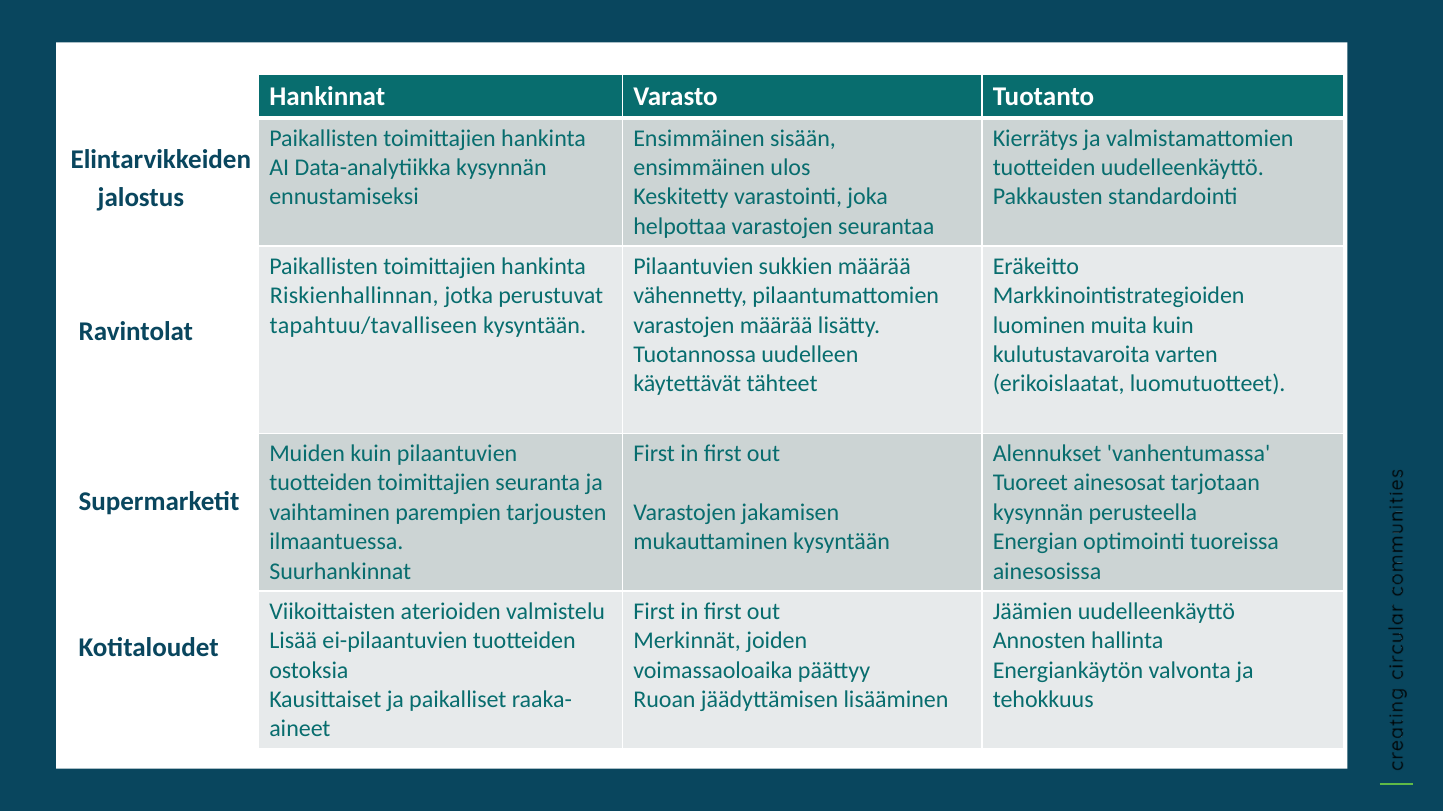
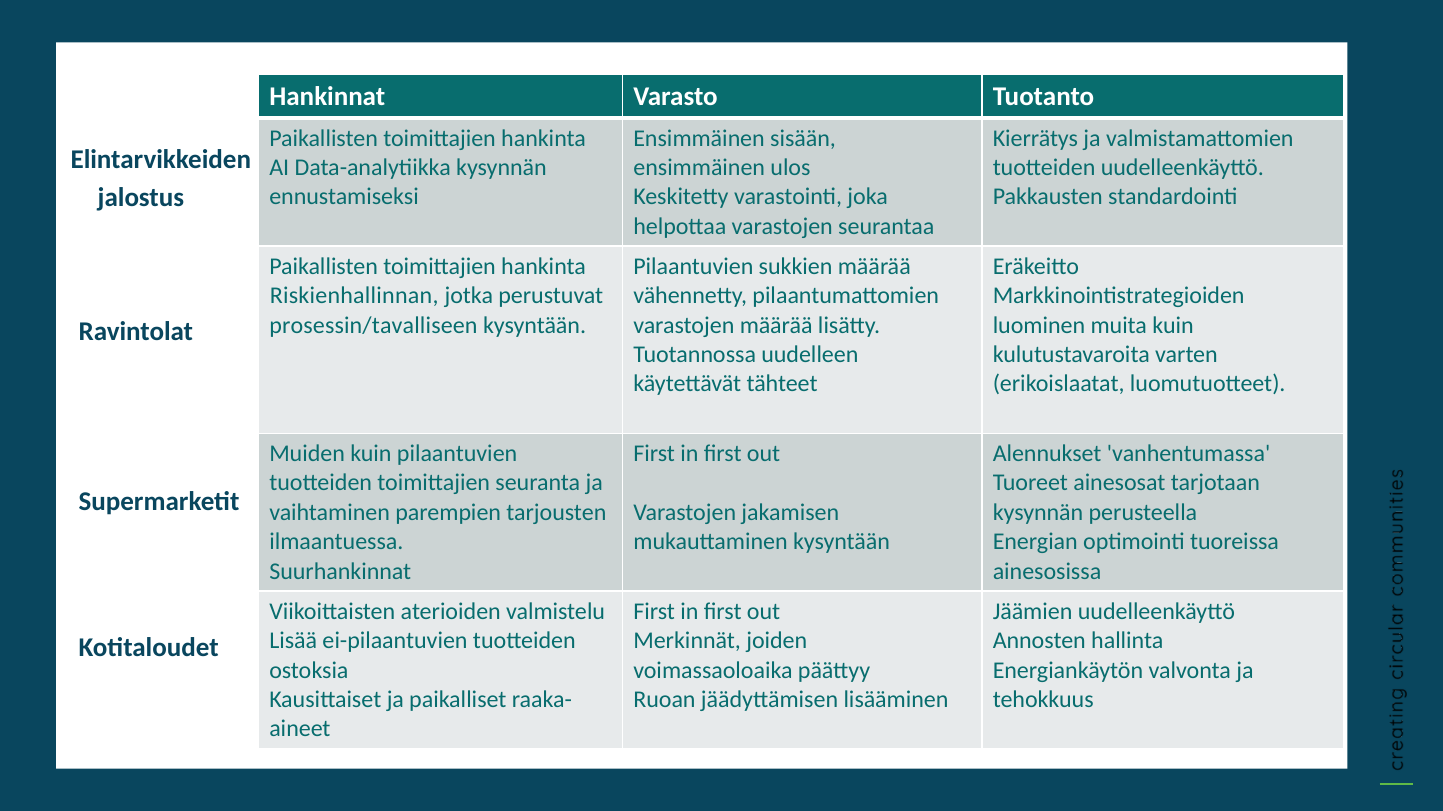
tapahtuu/tavalliseen: tapahtuu/tavalliseen -> prosessin/tavalliseen
